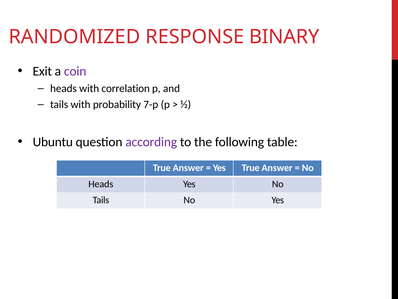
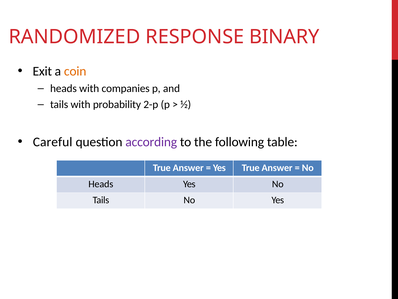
coin colour: purple -> orange
correlation: correlation -> companies
7-p: 7-p -> 2-p
Ubuntu: Ubuntu -> Careful
